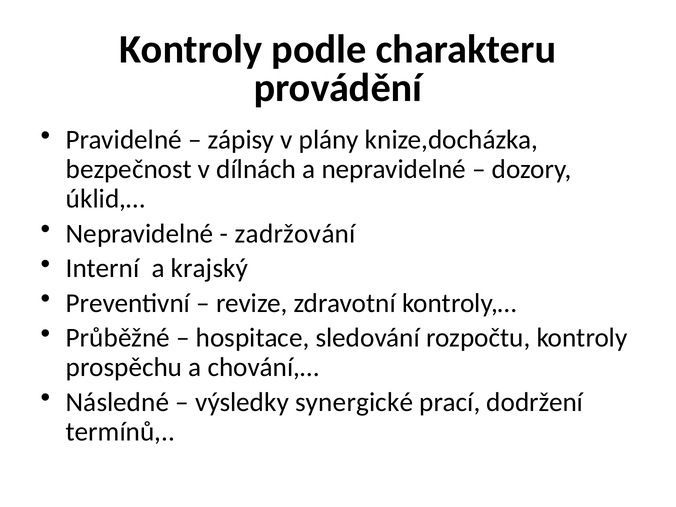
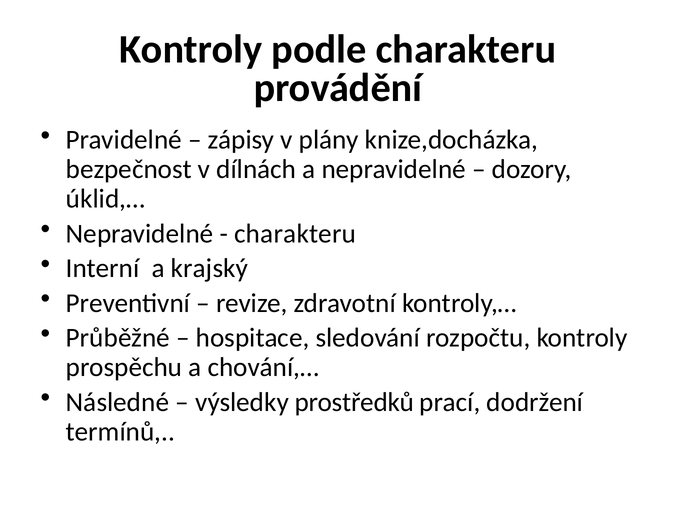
zadržování at (295, 234): zadržování -> charakteru
synergické: synergické -> prostředků
